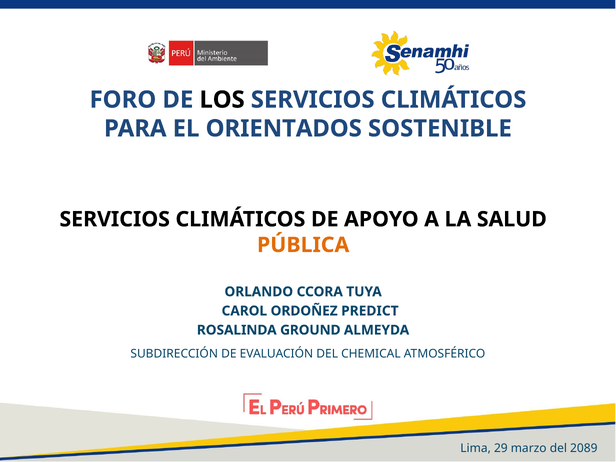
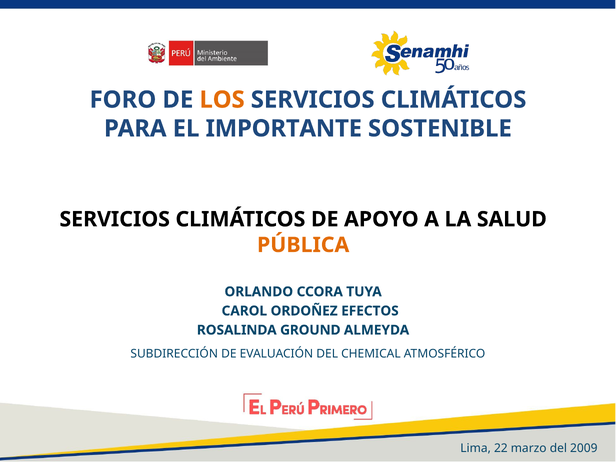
LOS colour: black -> orange
ORIENTADOS: ORIENTADOS -> IMPORTANTE
PREDICT: PREDICT -> EFECTOS
29: 29 -> 22
2089: 2089 -> 2009
